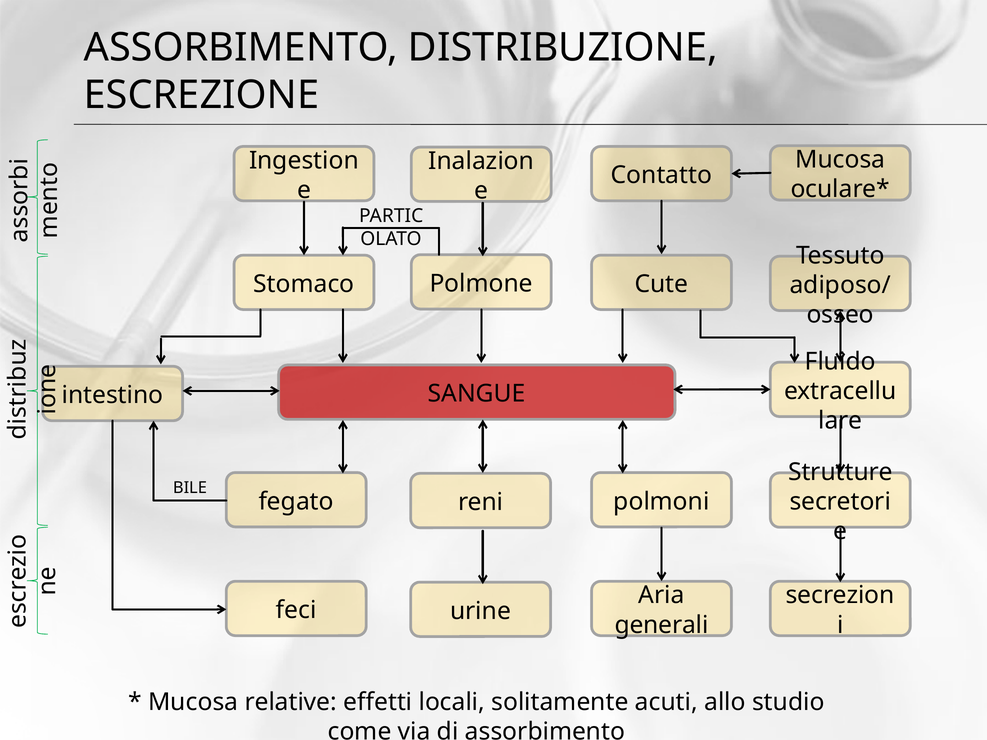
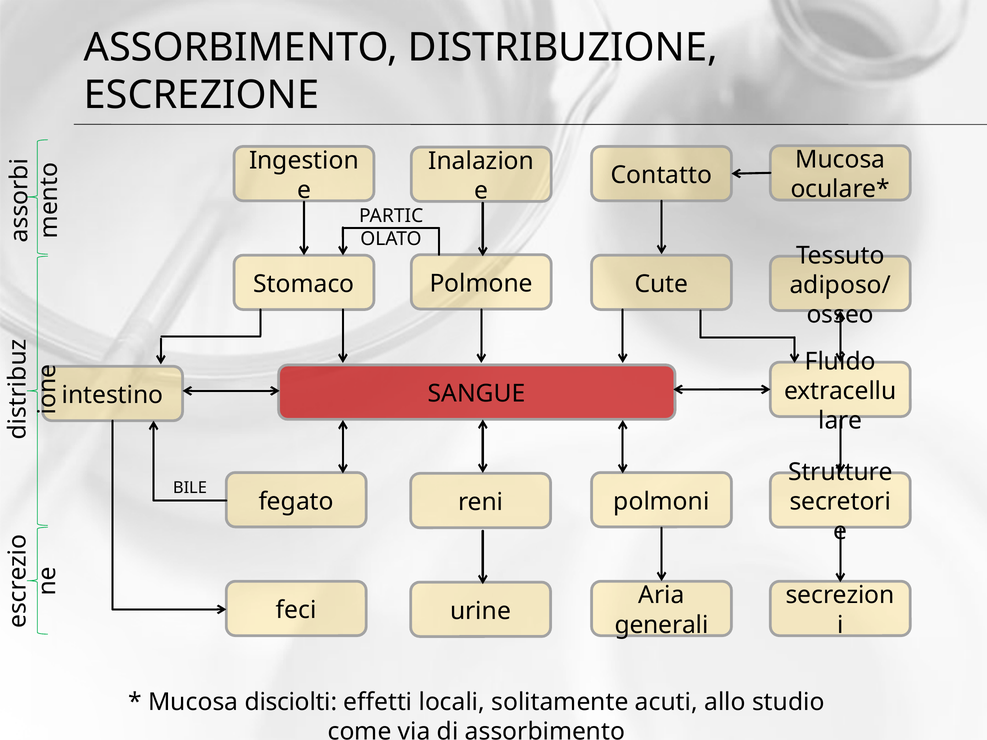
relative: relative -> disciolti
